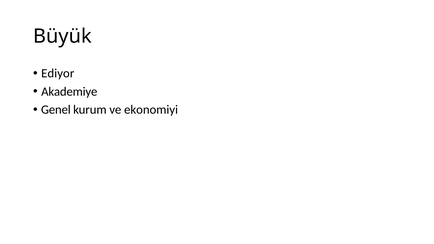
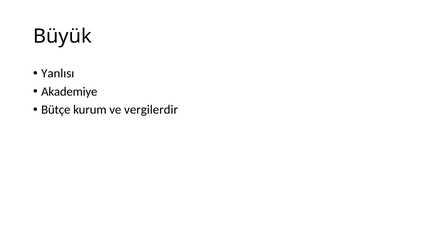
Ediyor: Ediyor -> Yanlısı
Genel: Genel -> Bütçe
ekonomiyi: ekonomiyi -> vergilerdir
